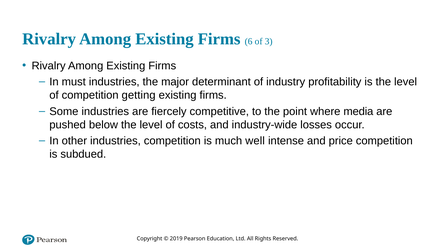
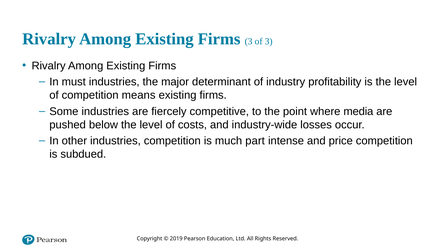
Firms 6: 6 -> 3
getting: getting -> means
well: well -> part
